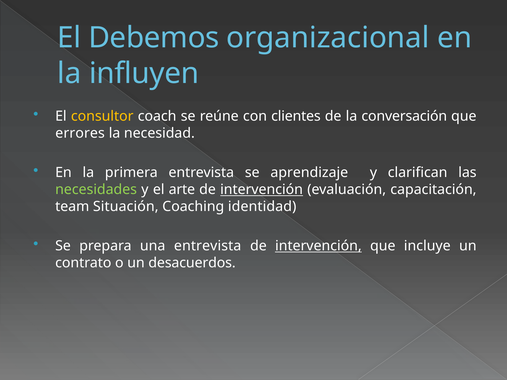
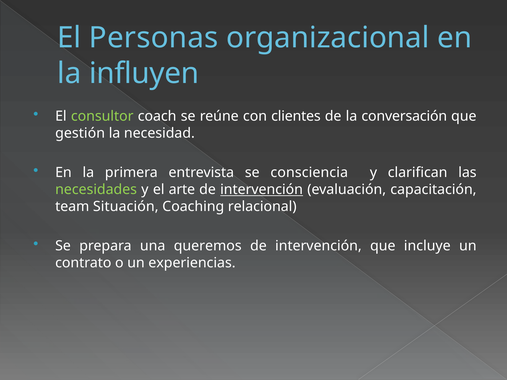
Debemos: Debemos -> Personas
consultor colour: yellow -> light green
errores: errores -> gestión
aprendizaje: aprendizaje -> consciencia
identidad: identidad -> relacional
una entrevista: entrevista -> queremos
intervención at (318, 246) underline: present -> none
desacuerdos: desacuerdos -> experiencias
